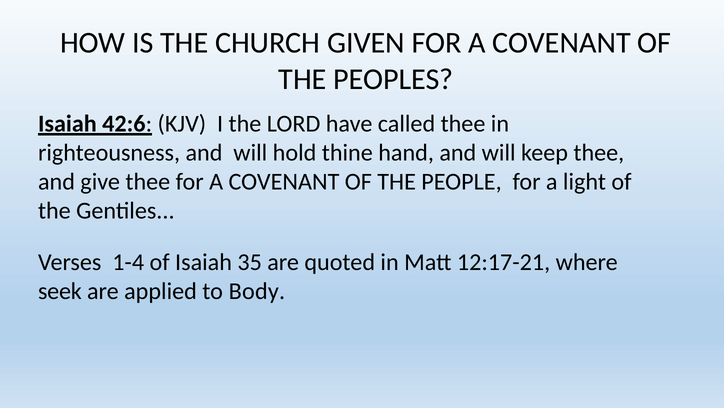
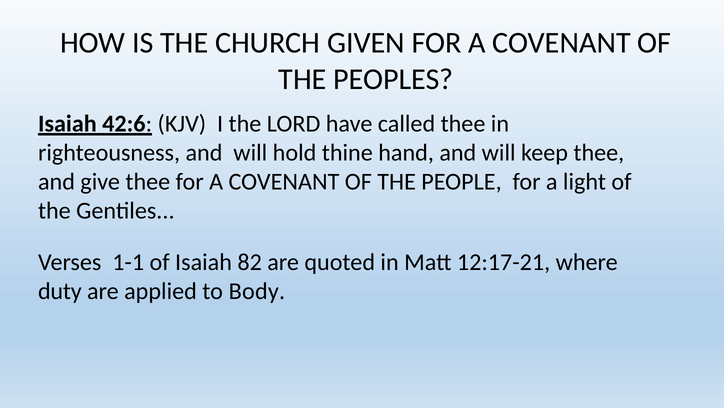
1-4: 1-4 -> 1-1
35: 35 -> 82
seek: seek -> duty
